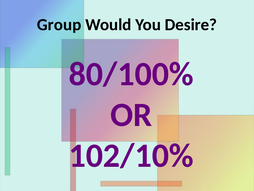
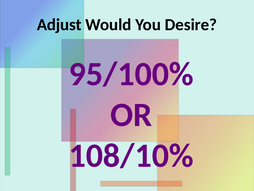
Group: Group -> Adjust
80/100%: 80/100% -> 95/100%
102/10%: 102/10% -> 108/10%
